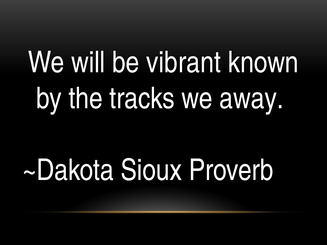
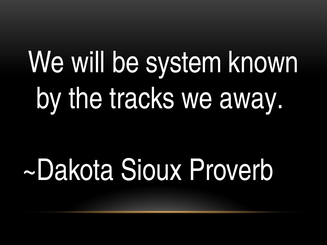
vibrant: vibrant -> system
